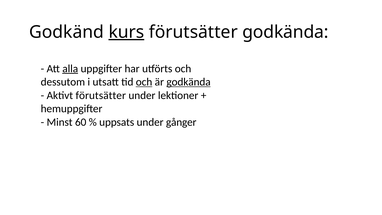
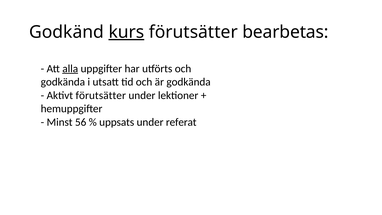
förutsätter godkända: godkända -> bearbetas
dessutom at (63, 82): dessutom -> godkända
och at (144, 82) underline: present -> none
godkända at (189, 82) underline: present -> none
60: 60 -> 56
gånger: gånger -> referat
